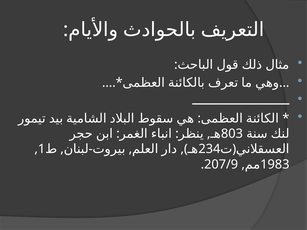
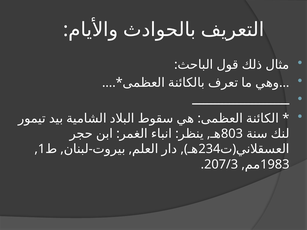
207/9: 207/9 -> 207/3
